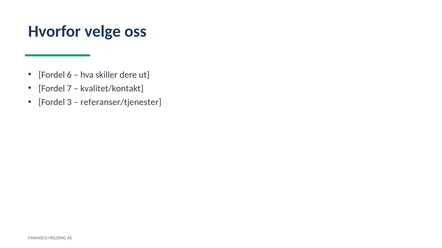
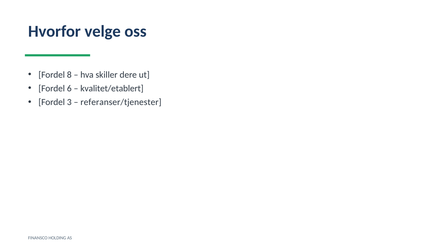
6: 6 -> 8
7: 7 -> 6
kvalitet/kontakt: kvalitet/kontakt -> kvalitet/etablert
